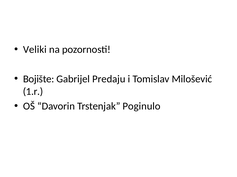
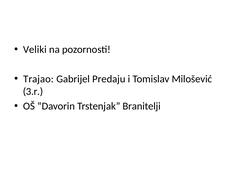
Bojište: Bojište -> Trajao
1.r: 1.r -> 3.r
Poginulo: Poginulo -> Branitelji
